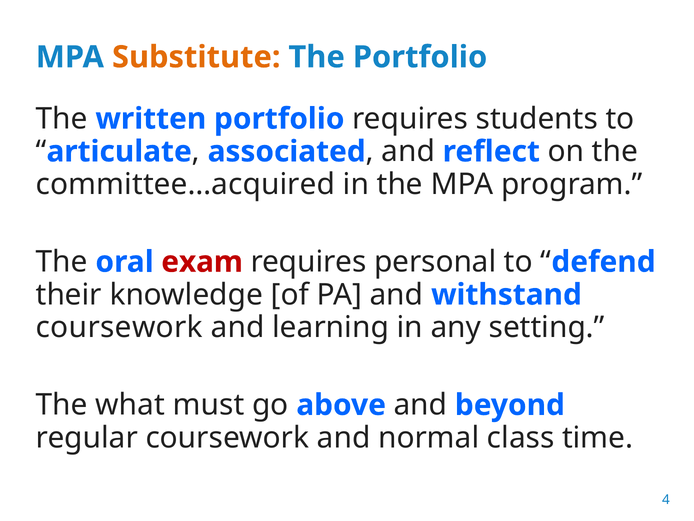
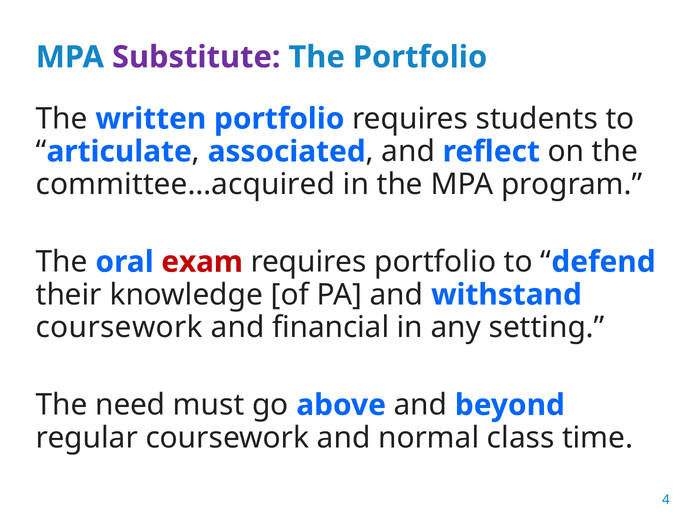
Substitute colour: orange -> purple
requires personal: personal -> portfolio
learning: learning -> financial
what: what -> need
